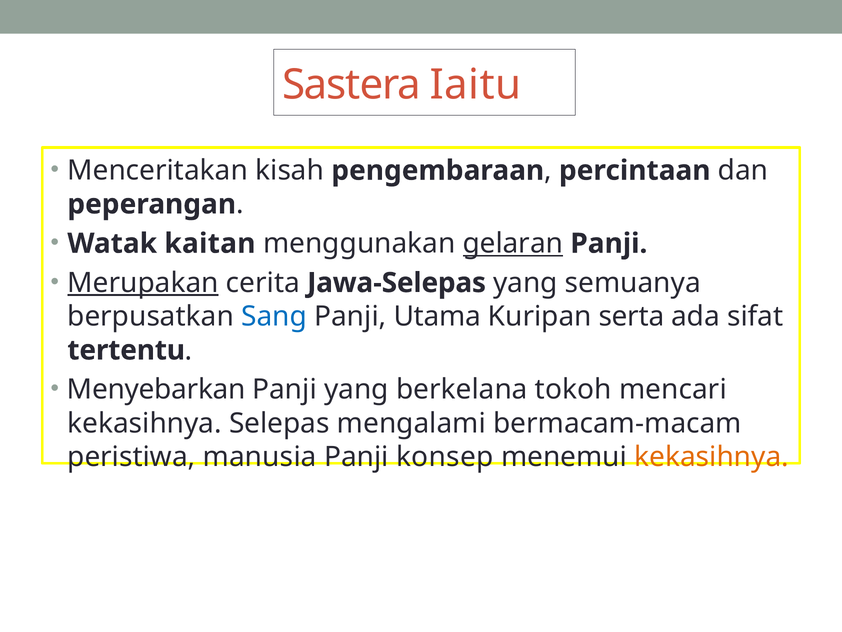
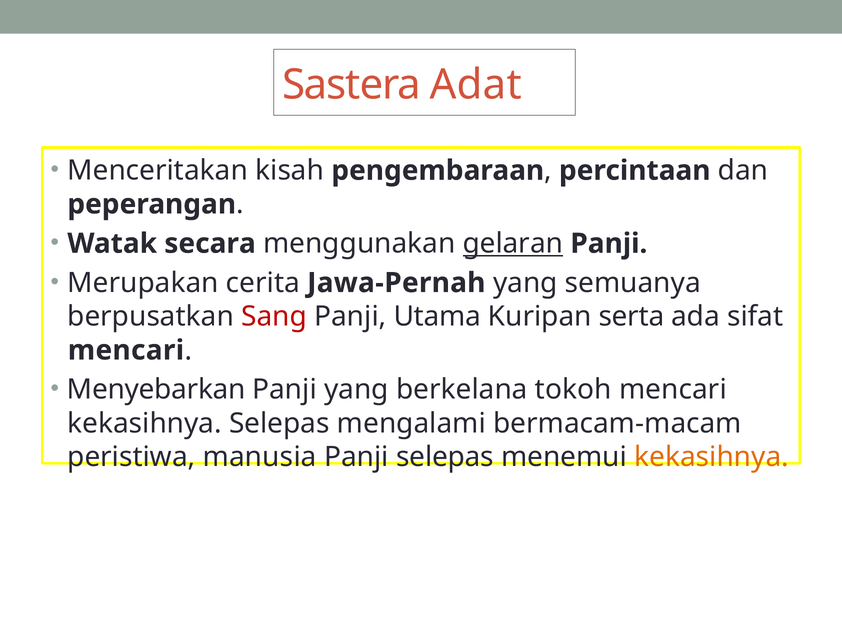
Iaitu: Iaitu -> Adat
kaitan: kaitan -> secara
Merupakan underline: present -> none
Jawa-Selepas: Jawa-Selepas -> Jawa-Pernah
Sang colour: blue -> red
tertentu at (126, 350): tertentu -> mencari
Panji konsep: konsep -> selepas
